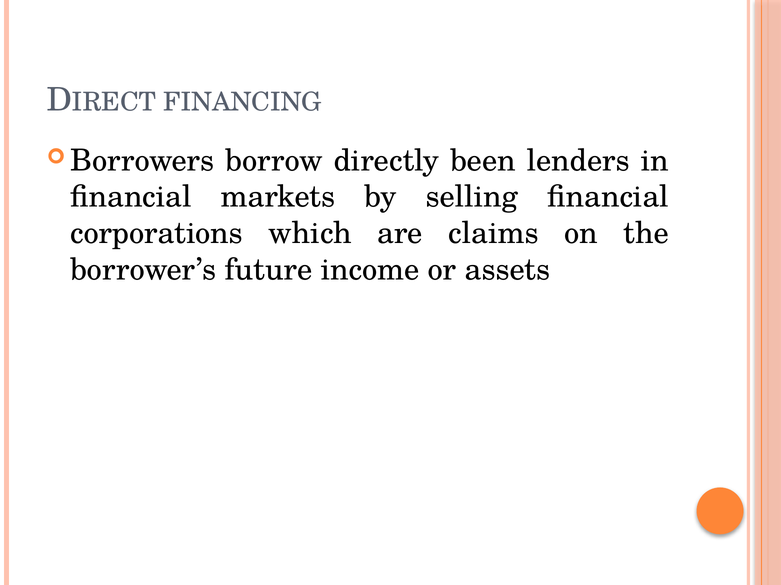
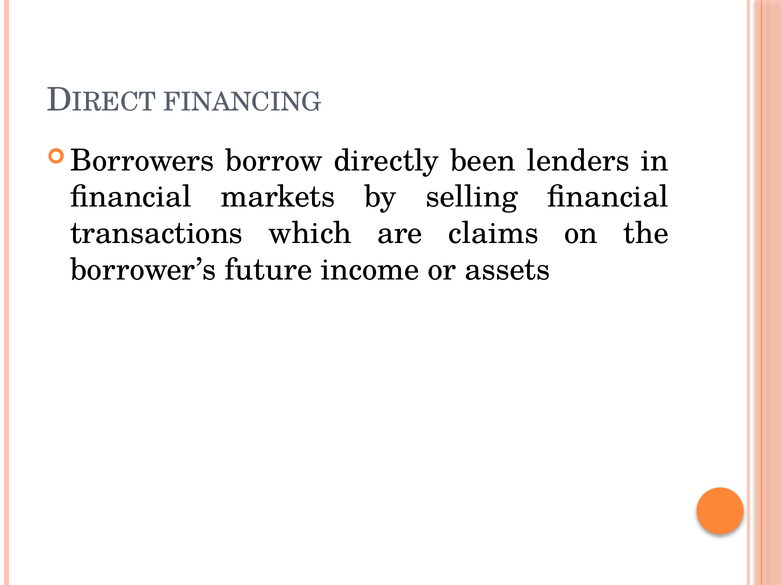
corporations: corporations -> transactions
